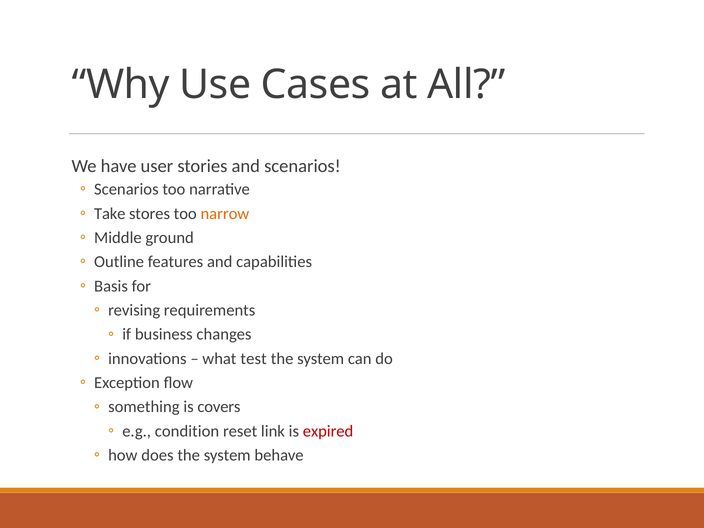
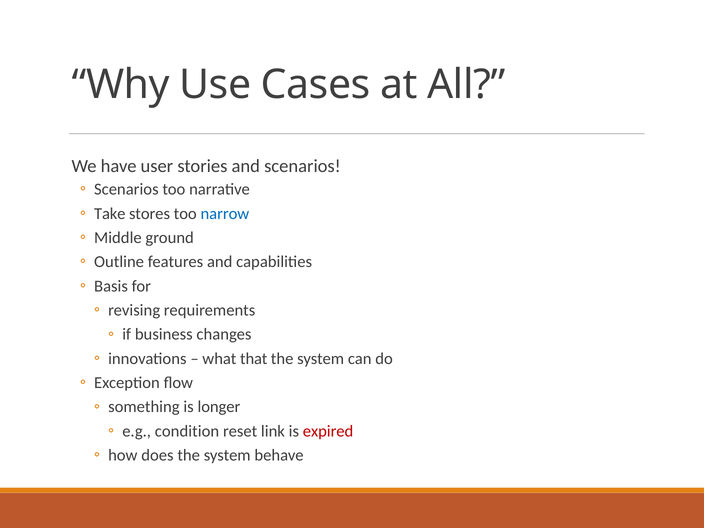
narrow colour: orange -> blue
test: test -> that
covers: covers -> longer
